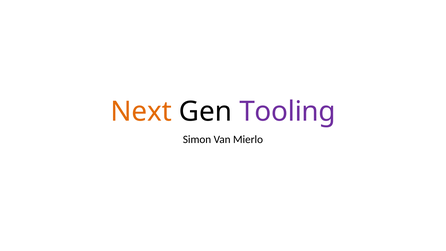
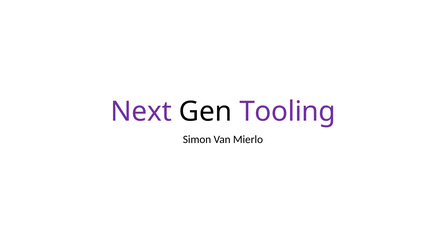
Next colour: orange -> purple
